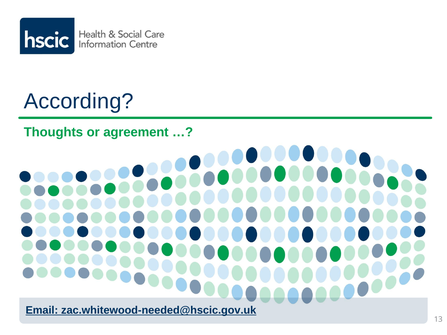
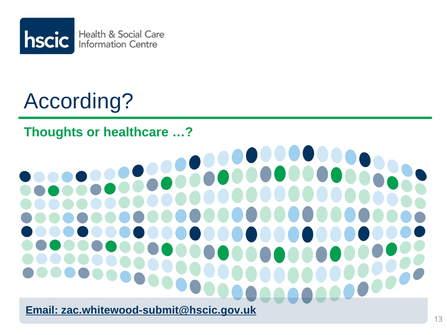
agreement: agreement -> healthcare
zac.whitewood-needed@hscic.gov.uk: zac.whitewood-needed@hscic.gov.uk -> zac.whitewood-submit@hscic.gov.uk
